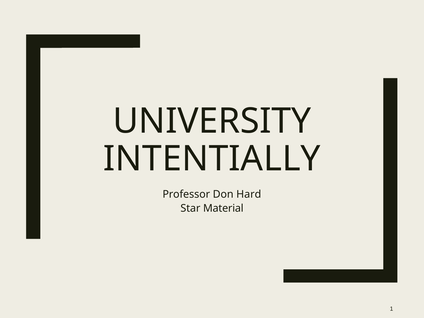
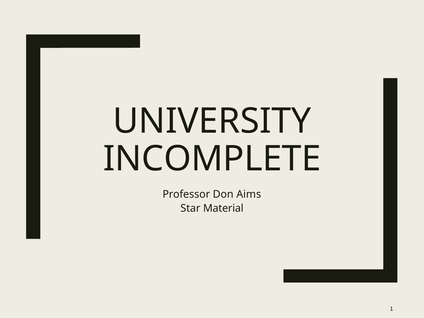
INTENTIALLY: INTENTIALLY -> INCOMPLETE
Hard: Hard -> Aims
